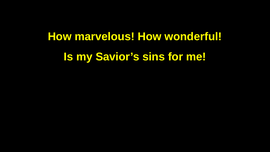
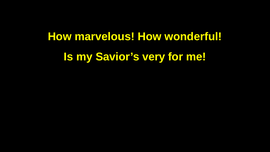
sins: sins -> very
